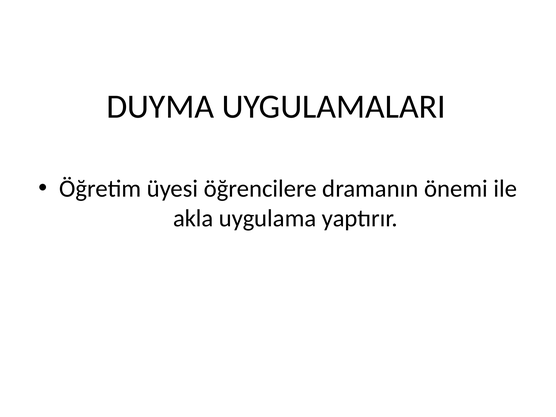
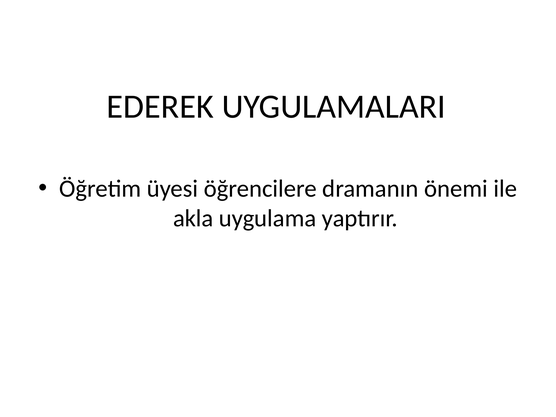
DUYMA: DUYMA -> EDEREK
